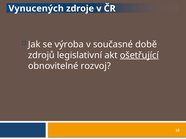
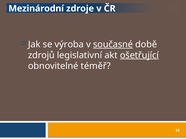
Vynucených: Vynucených -> Mezinárodní
současné underline: none -> present
rozvoj: rozvoj -> téměř
